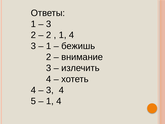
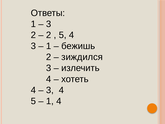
1 at (63, 35): 1 -> 5
внимание: внимание -> зиждился
